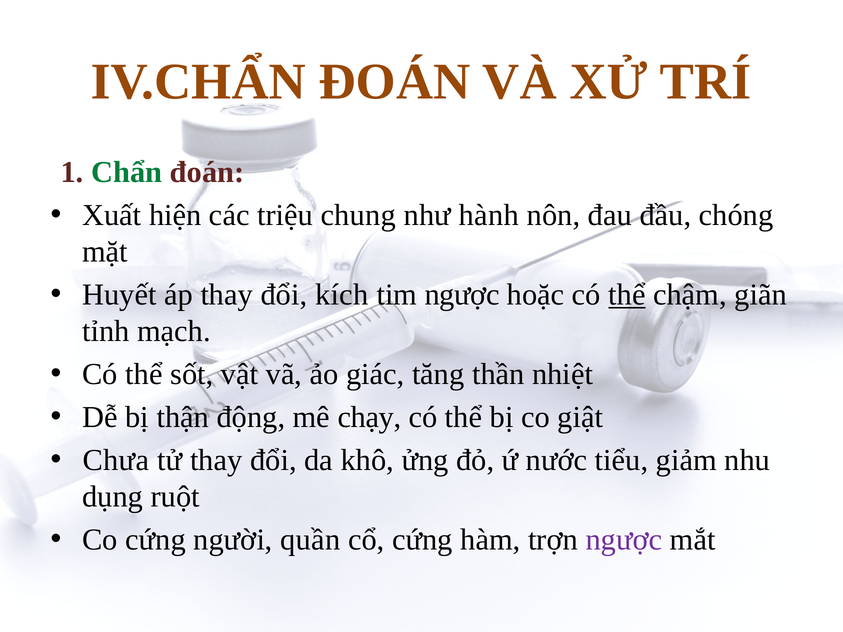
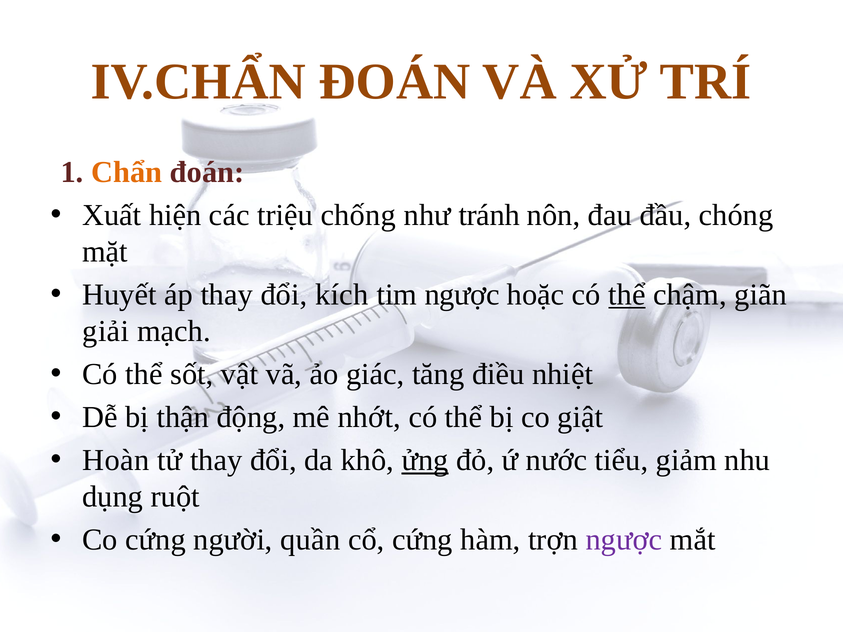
Chẩn colour: green -> orange
chung: chung -> chống
hành: hành -> tránh
tỉnh: tỉnh -> giải
thần: thần -> điều
chạy: chạy -> nhớt
Chưa: Chưa -> Hoàn
ửng underline: none -> present
